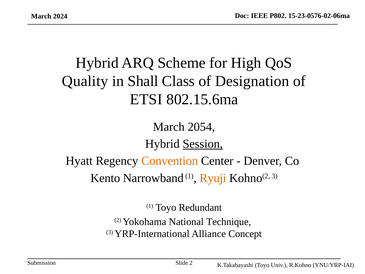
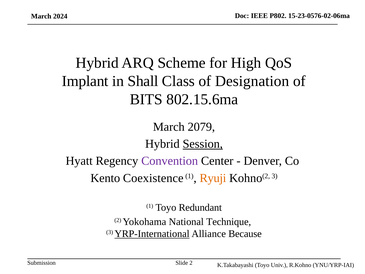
Quality: Quality -> Implant
ETSI: ETSI -> BITS
2054: 2054 -> 2079
Convention colour: orange -> purple
Narrowband: Narrowband -> Coexistence
YRP-International underline: none -> present
Concept: Concept -> Because
